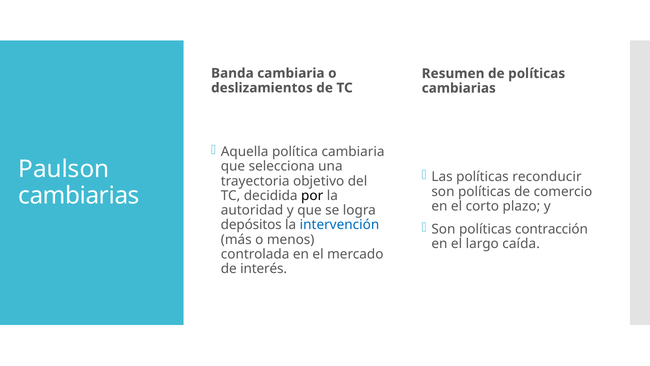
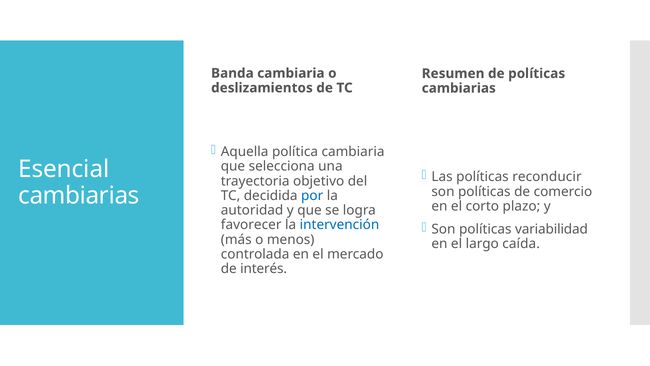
Paulson: Paulson -> Esencial
por colour: black -> blue
depósitos: depósitos -> favorecer
contracción: contracción -> variabilidad
